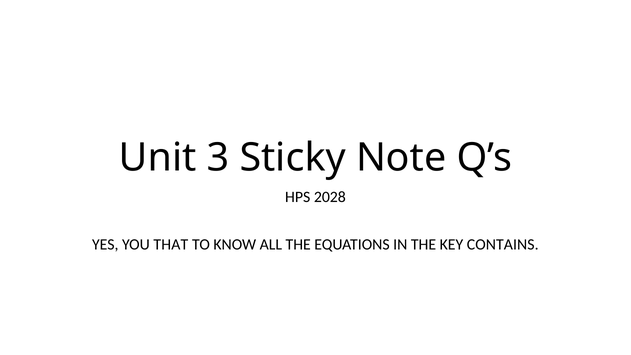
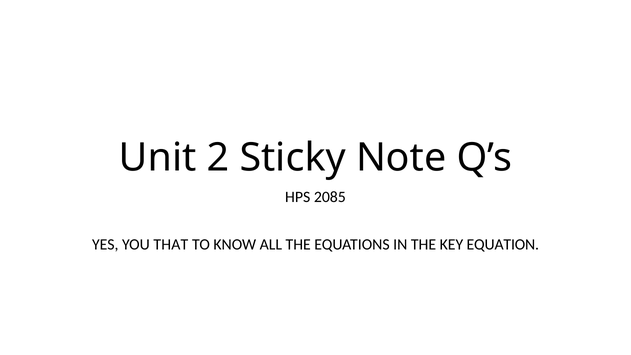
3: 3 -> 2
2028: 2028 -> 2085
CONTAINS: CONTAINS -> EQUATION
